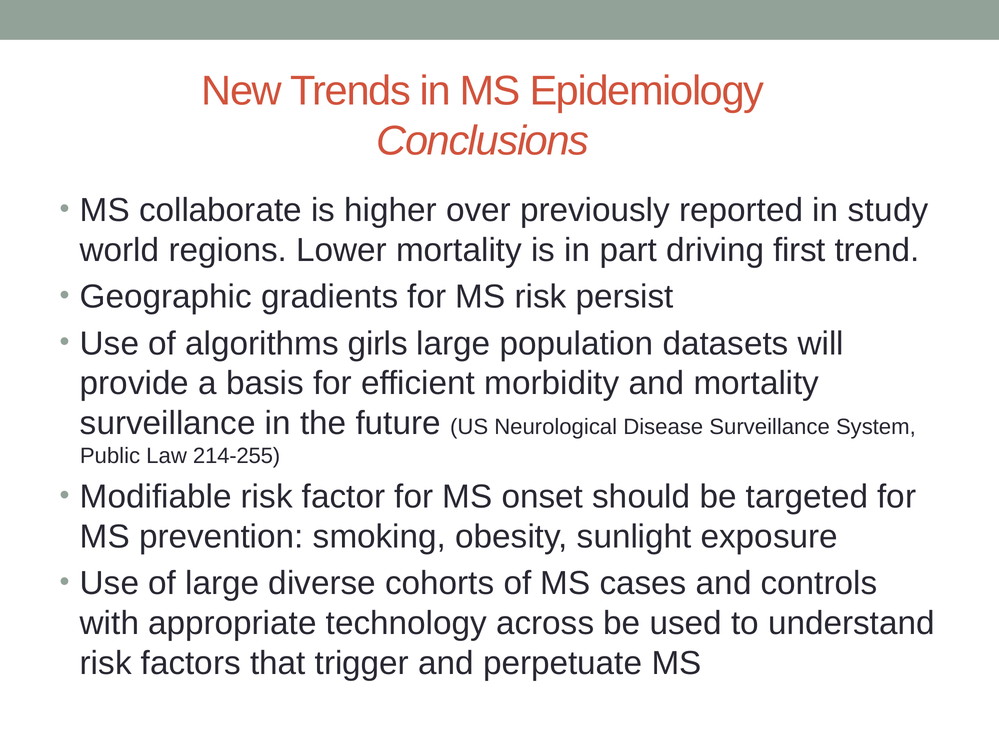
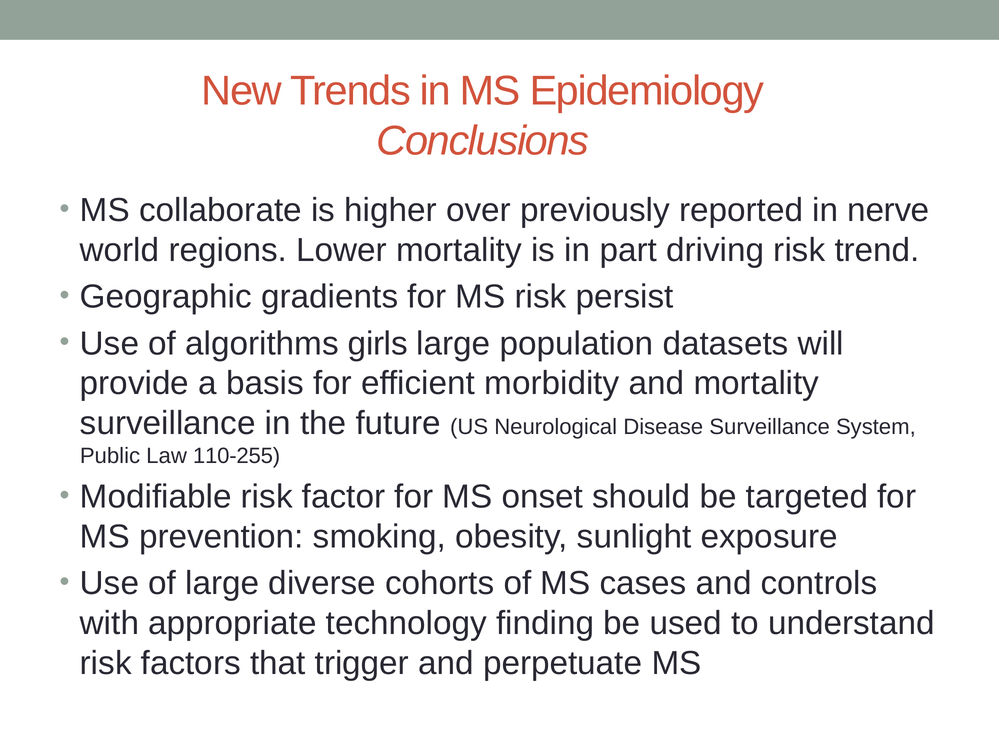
study: study -> nerve
driving first: first -> risk
214-255: 214-255 -> 110-255
across: across -> finding
